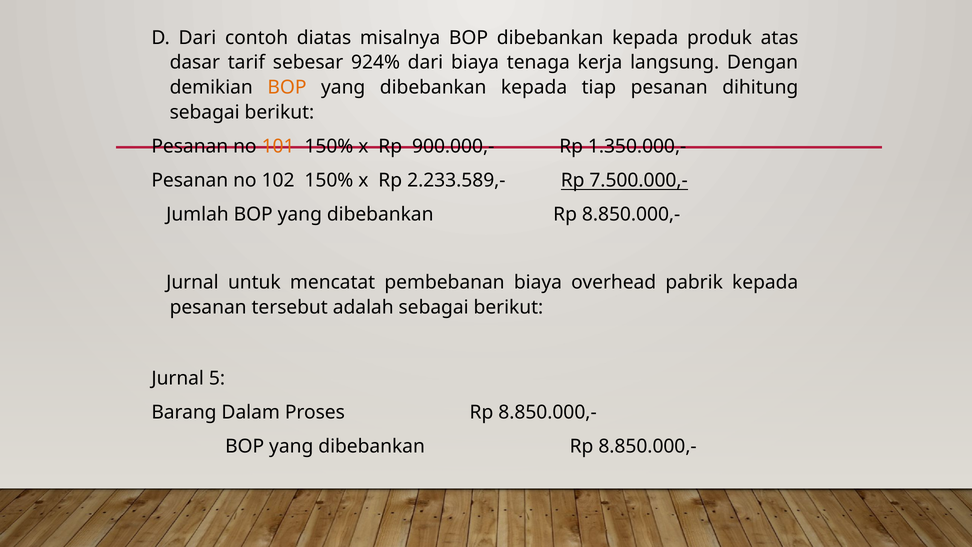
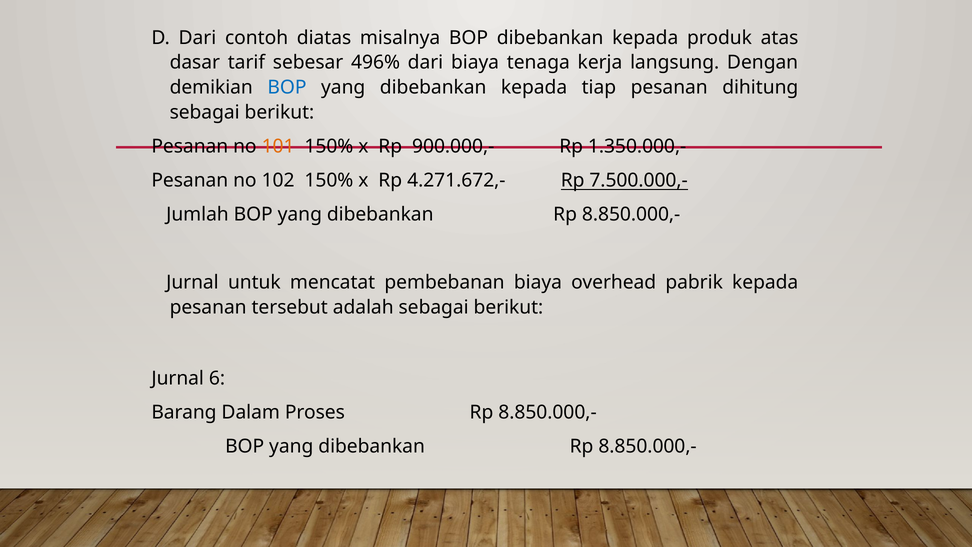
924%: 924% -> 496%
BOP at (287, 88) colour: orange -> blue
2.233.589,-: 2.233.589,- -> 4.271.672,-
5: 5 -> 6
